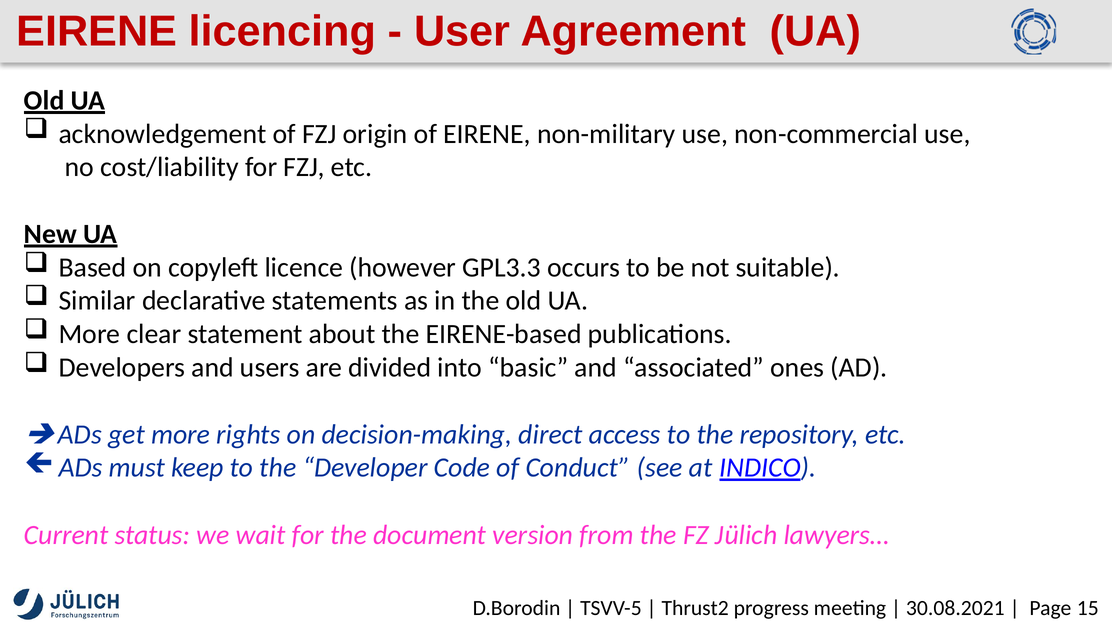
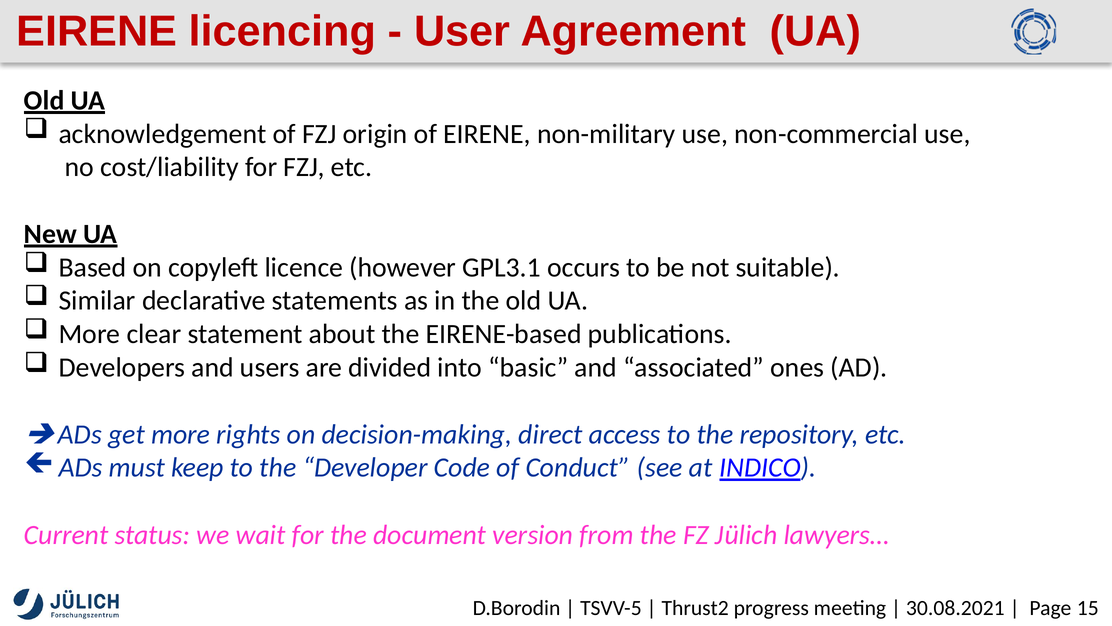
GPL3.3: GPL3.3 -> GPL3.1
